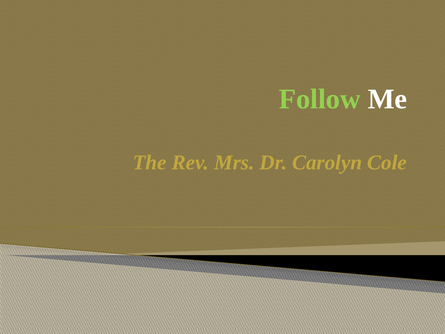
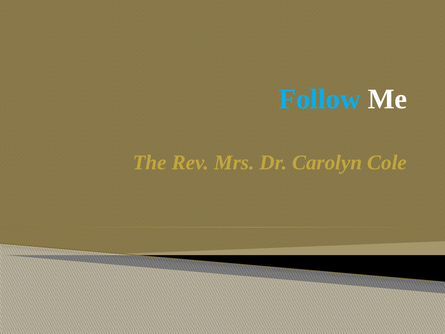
Follow colour: light green -> light blue
